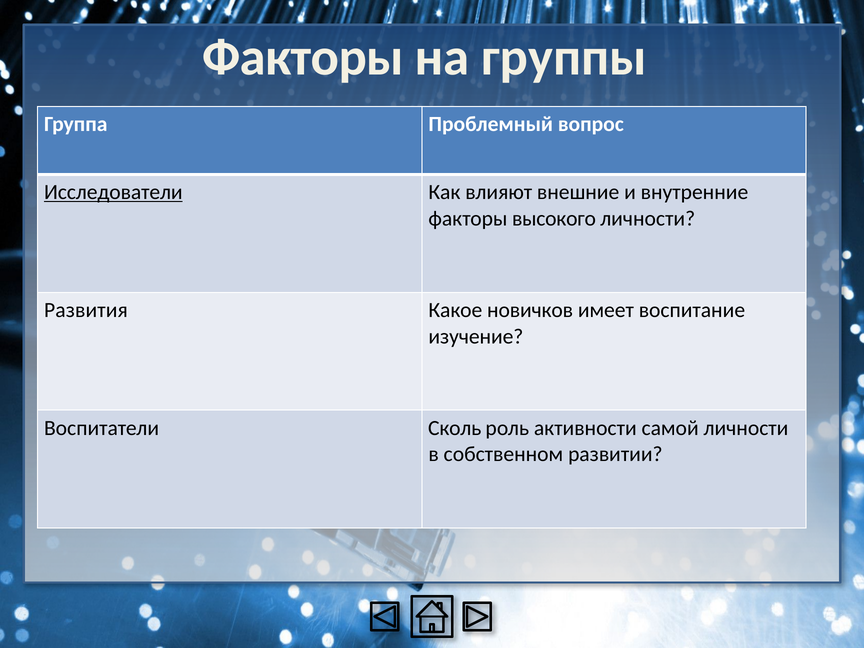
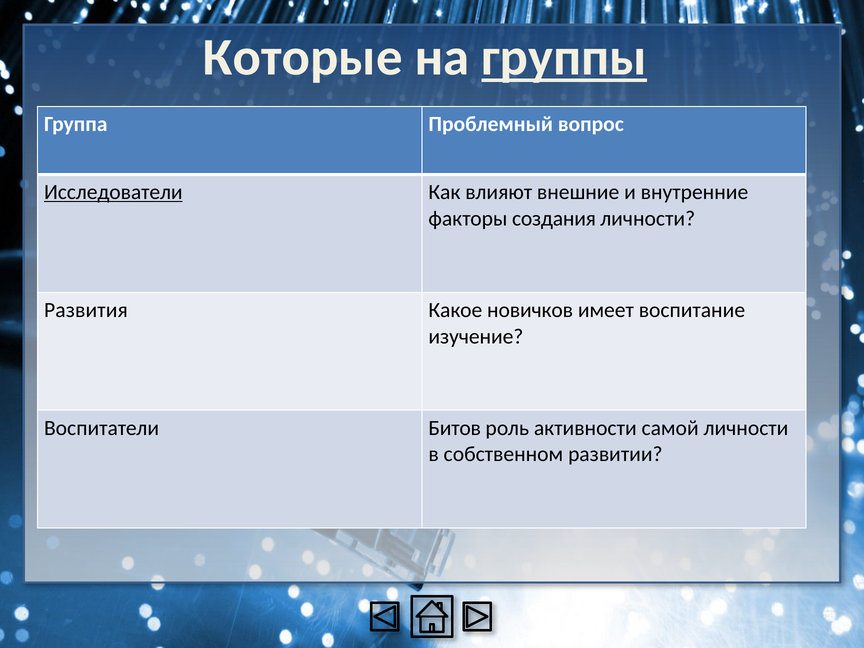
Факторы at (303, 58): Факторы -> Которые
группы underline: none -> present
высокого: высокого -> создания
Сколь: Сколь -> Битов
